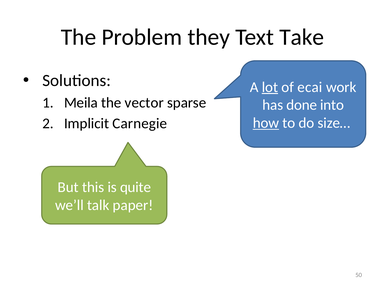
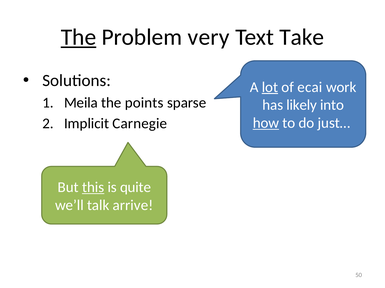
The at (79, 37) underline: none -> present
they: they -> very
vector: vector -> points
done: done -> likely
size…: size… -> just…
this underline: none -> present
paper: paper -> arrive
